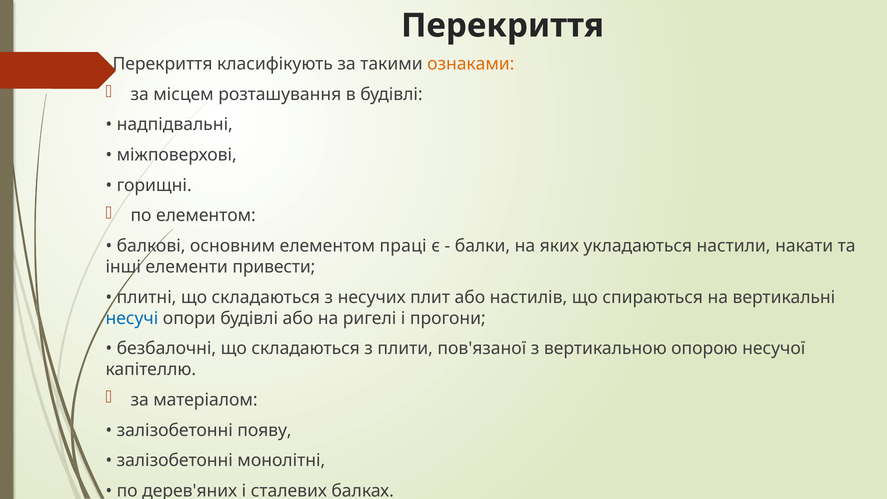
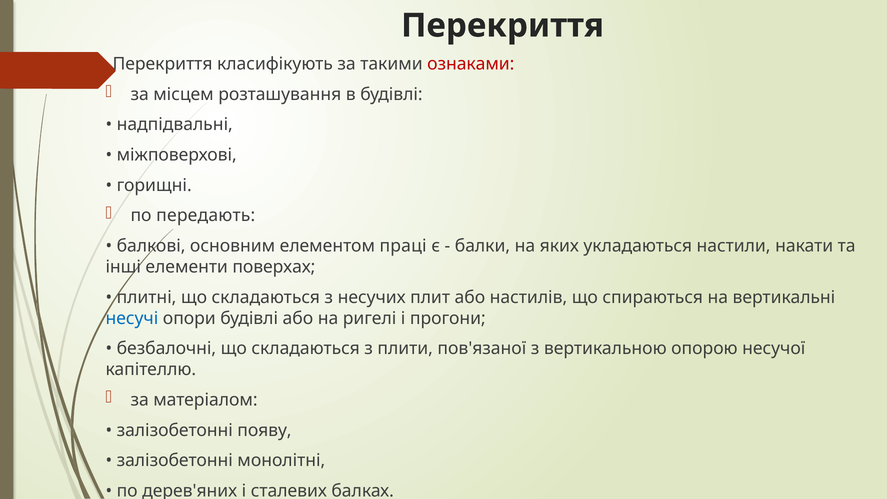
ознаками colour: orange -> red
по елементом: елементом -> передають
привести: привести -> поверхах
